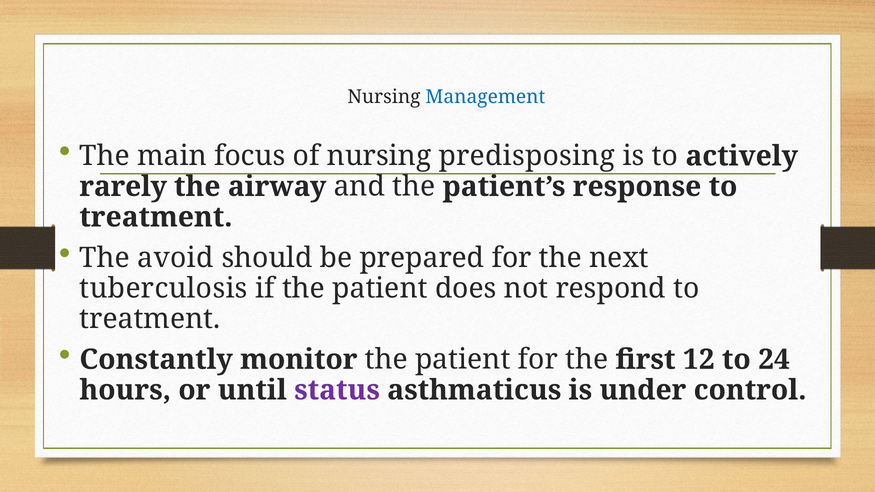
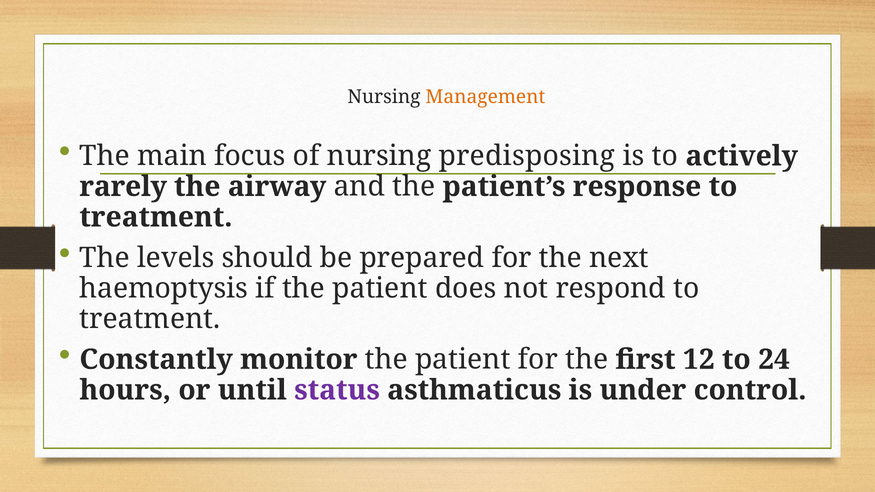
Management colour: blue -> orange
avoid: avoid -> levels
tuberculosis: tuberculosis -> haemoptysis
